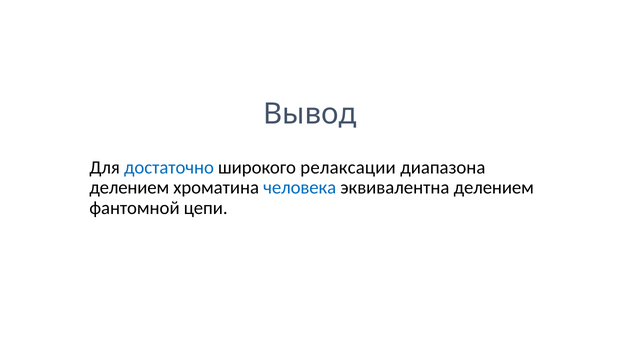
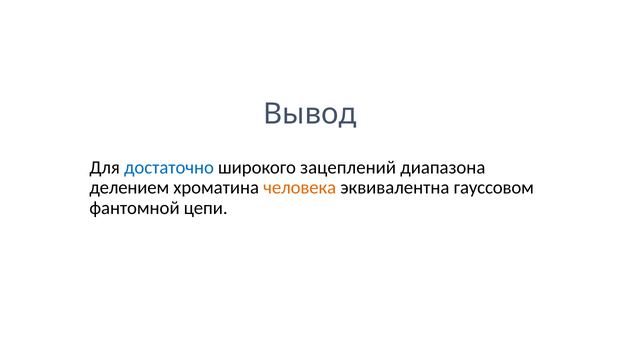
релаксации: релаксации -> зацеплений
человека colour: blue -> orange
эквивалентна делением: делением -> гауссовом
